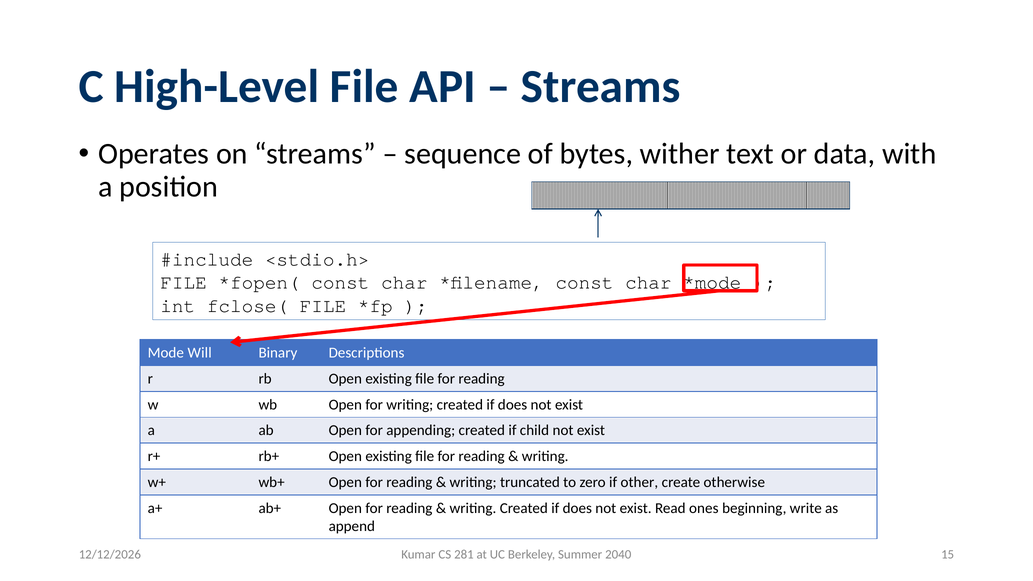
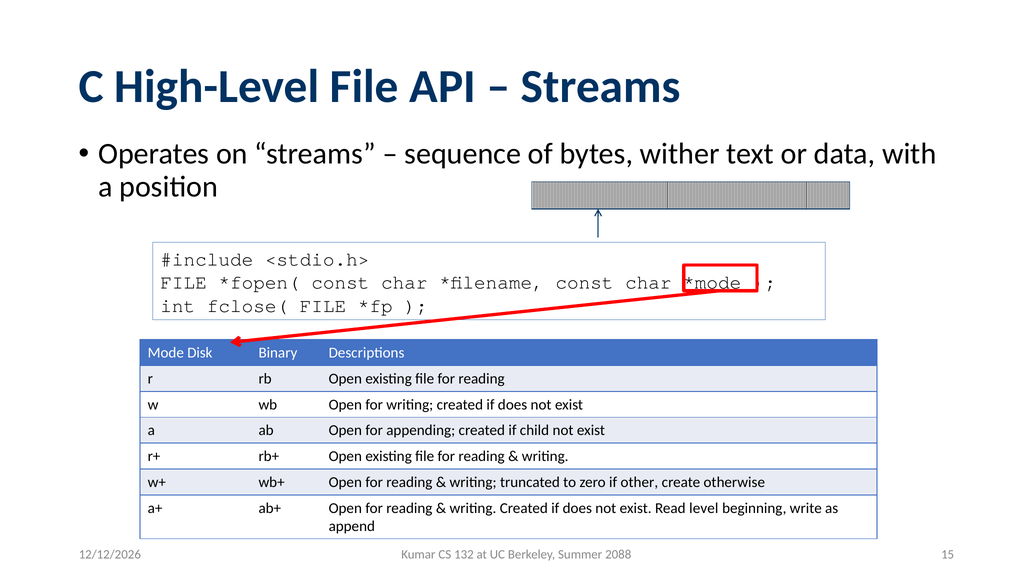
Will: Will -> Disk
ones: ones -> level
281: 281 -> 132
2040: 2040 -> 2088
